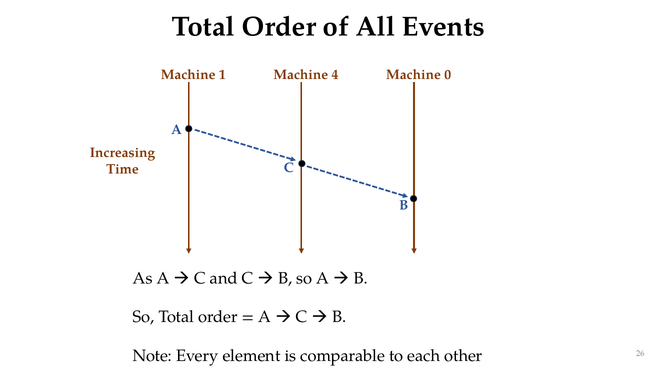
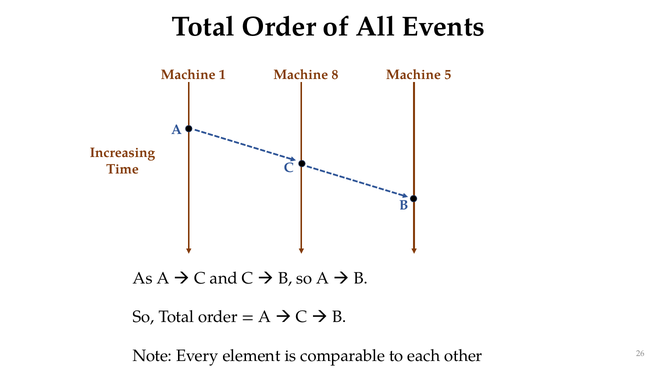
4: 4 -> 8
0: 0 -> 5
